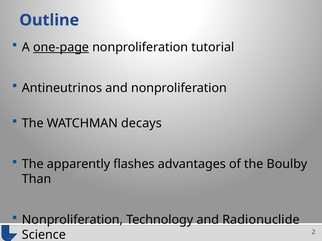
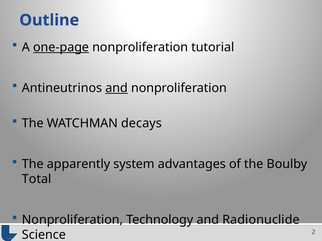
and at (117, 88) underline: none -> present
flashes: flashes -> system
Than: Than -> Total
